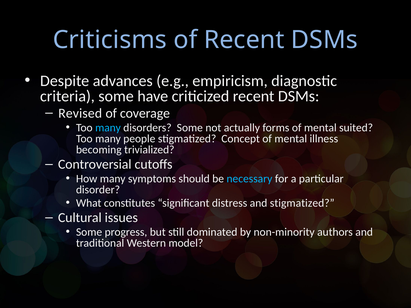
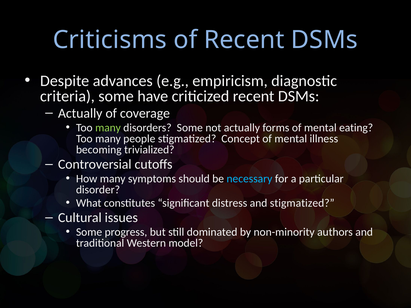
Revised at (80, 113): Revised -> Actually
many at (108, 128) colour: light blue -> light green
suited: suited -> eating
